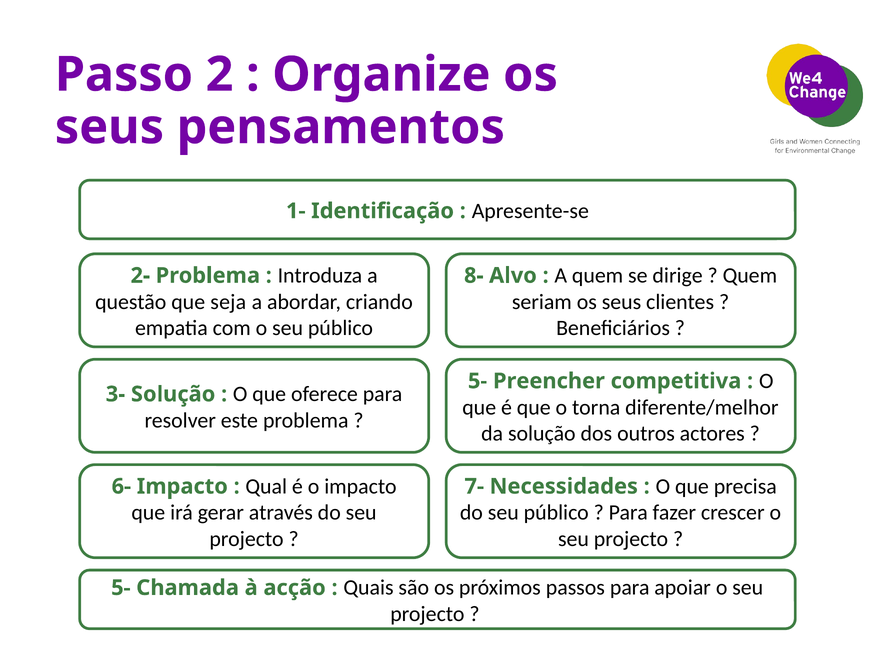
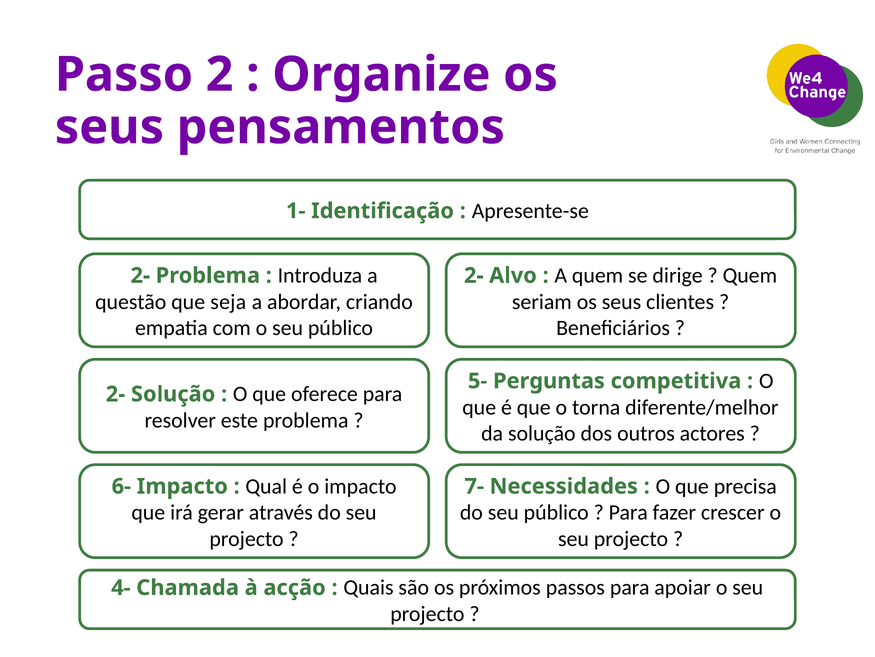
8- at (474, 275): 8- -> 2-
Preencher: Preencher -> Perguntas
3- at (116, 394): 3- -> 2-
5- at (121, 587): 5- -> 4-
